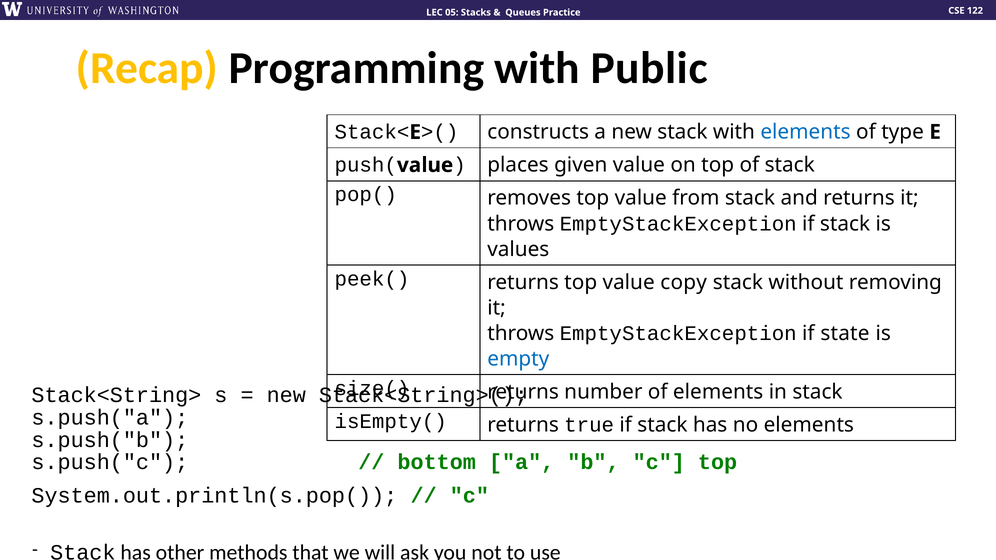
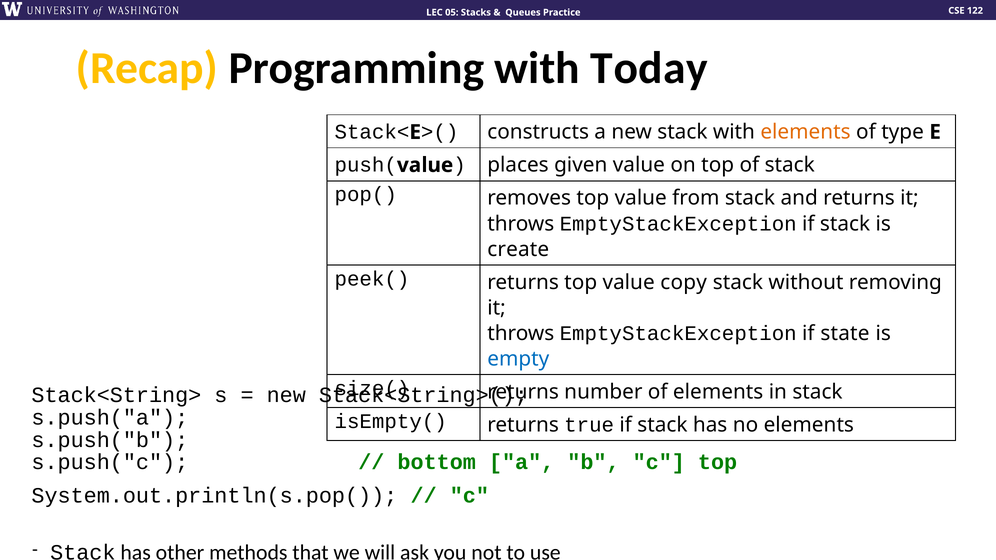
Public: Public -> Today
elements at (806, 132) colour: blue -> orange
values: values -> create
